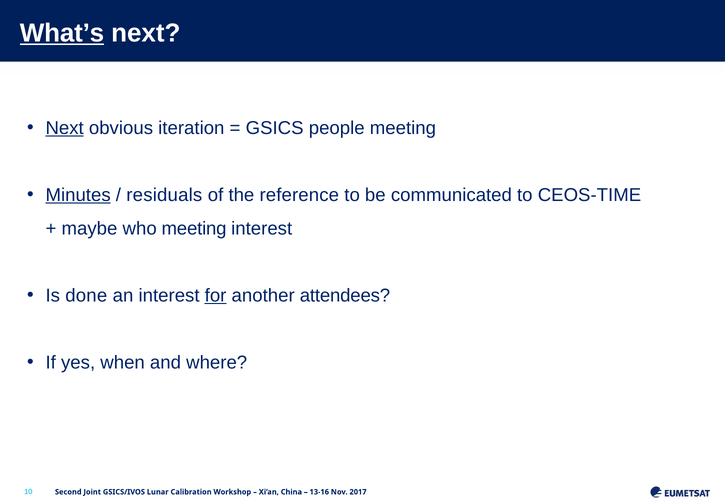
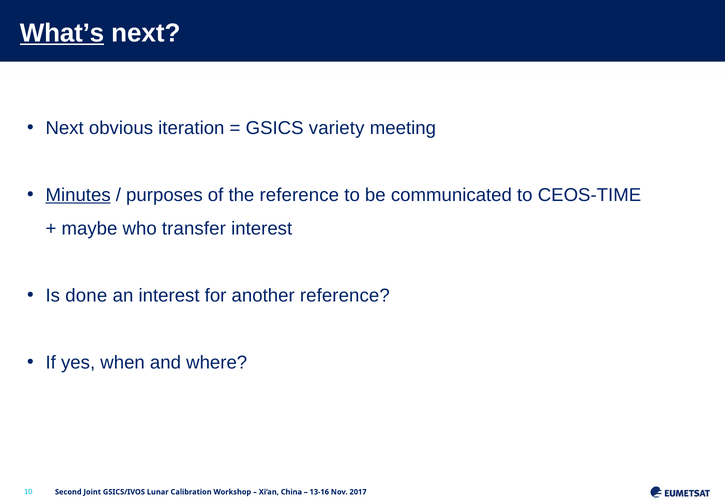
Next at (65, 128) underline: present -> none
people: people -> variety
residuals: residuals -> purposes
who meeting: meeting -> transfer
for underline: present -> none
another attendees: attendees -> reference
